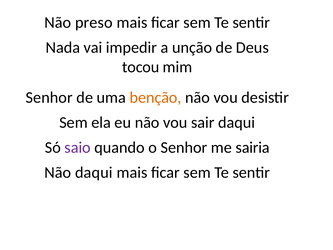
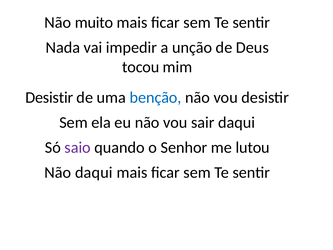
preso: preso -> muito
Senhor at (49, 97): Senhor -> Desistir
benção colour: orange -> blue
sairia: sairia -> lutou
